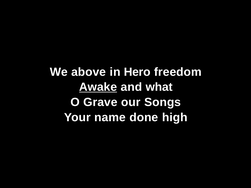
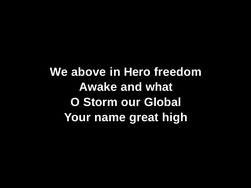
Awake underline: present -> none
Grave: Grave -> Storm
Songs: Songs -> Global
done: done -> great
